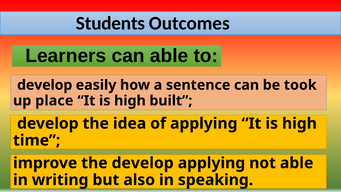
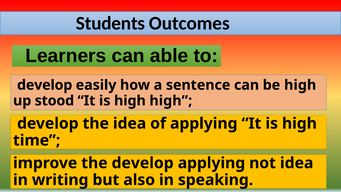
be took: took -> high
place: place -> stood
high built: built -> high
not able: able -> idea
